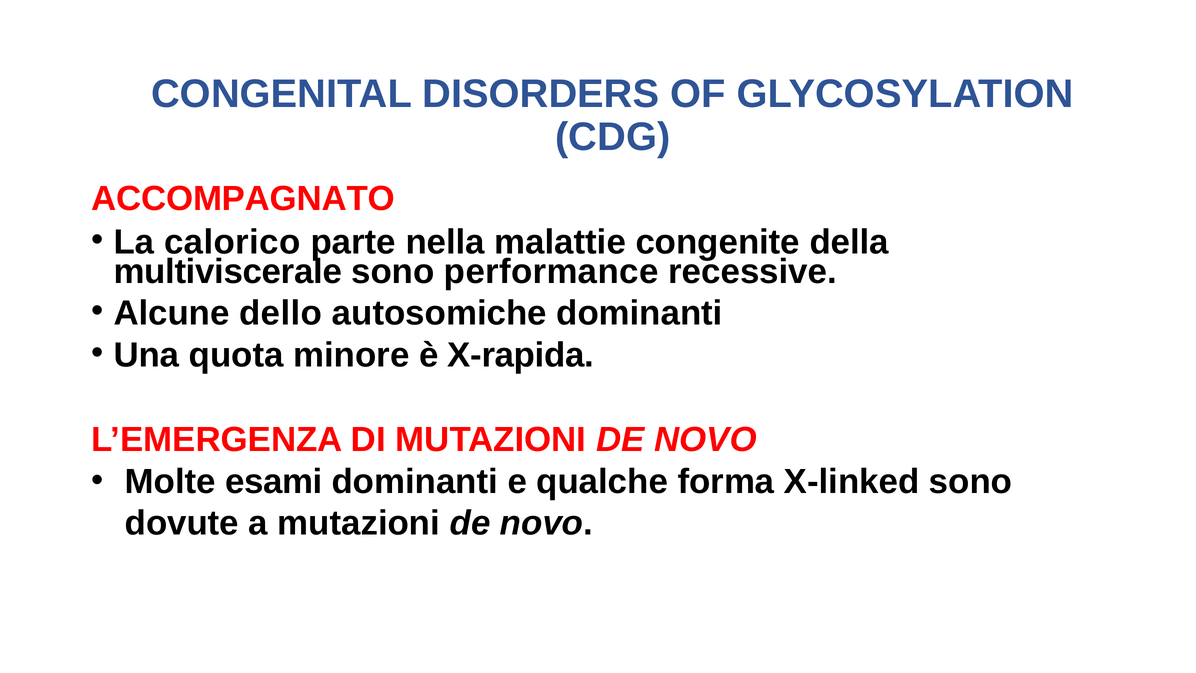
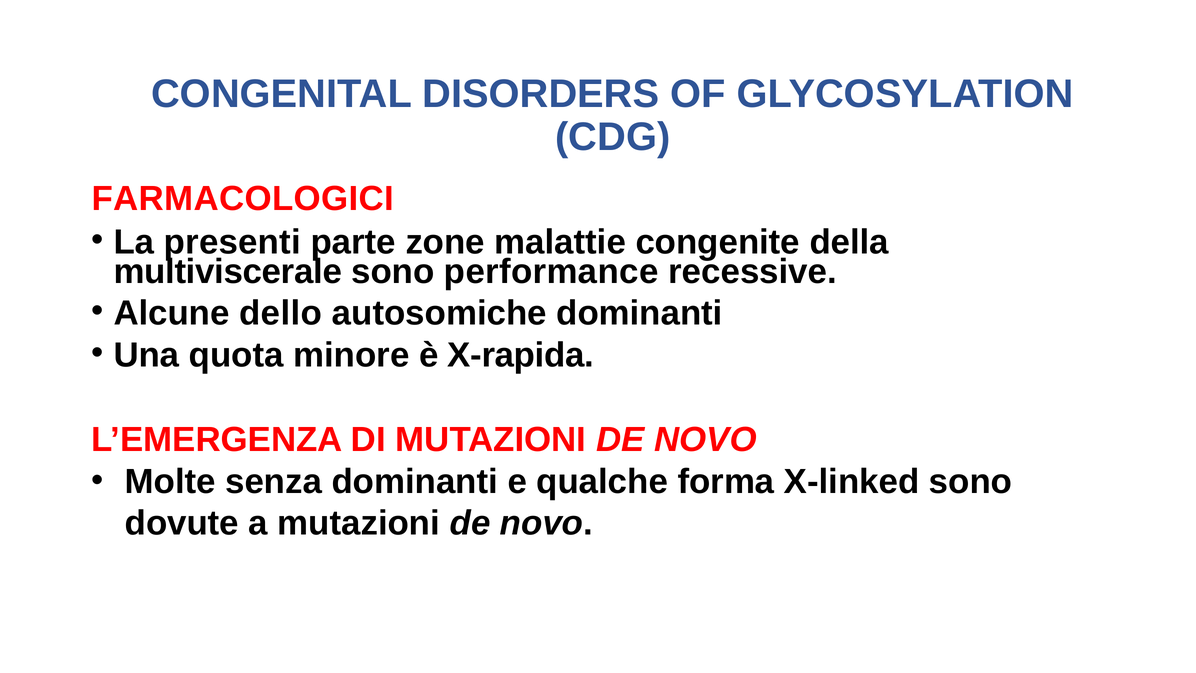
ACCOMPAGNATO: ACCOMPAGNATO -> FARMACOLOGICI
calorico: calorico -> presenti
nella: nella -> zone
esami: esami -> senza
